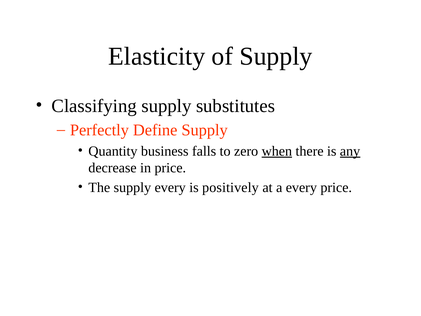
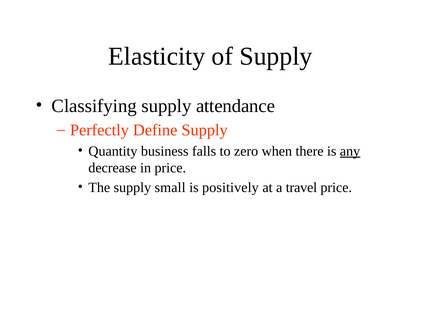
substitutes: substitutes -> attendance
when underline: present -> none
supply every: every -> small
a every: every -> travel
